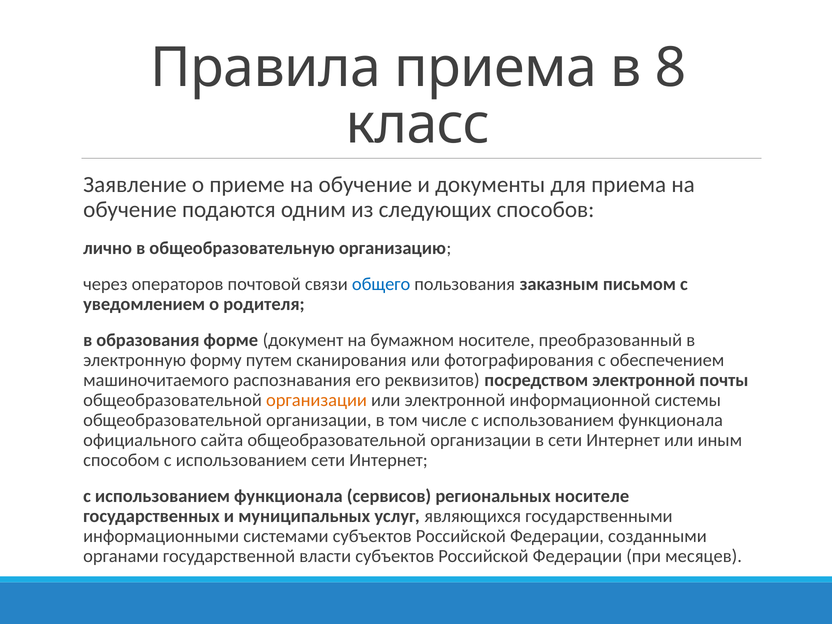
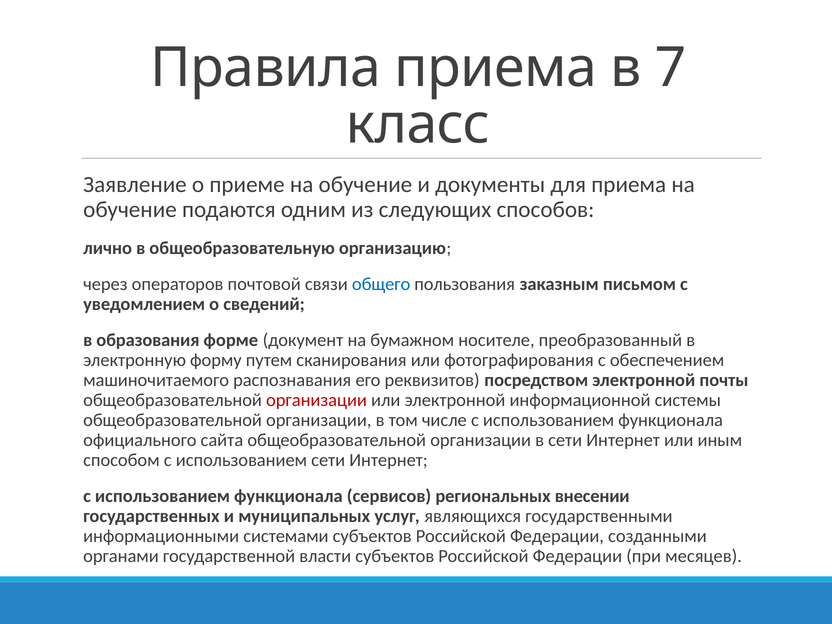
8: 8 -> 7
родителя: родителя -> сведений
организации at (317, 400) colour: orange -> red
региональных носителе: носителе -> внесении
